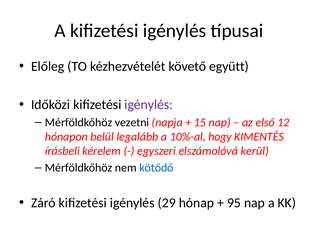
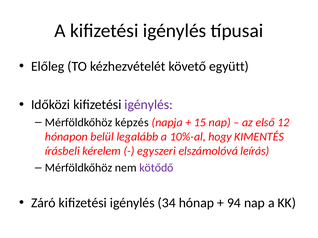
vezetni: vezetni -> képzés
kerül: kerül -> leírás
kötődő colour: blue -> purple
29: 29 -> 34
95: 95 -> 94
